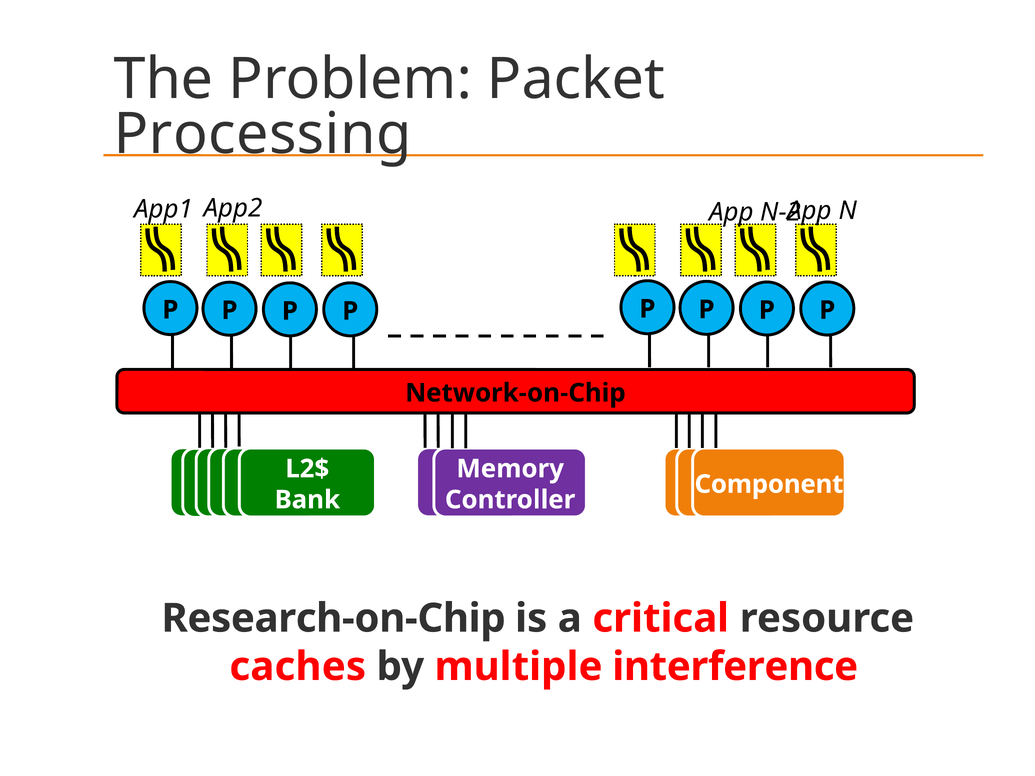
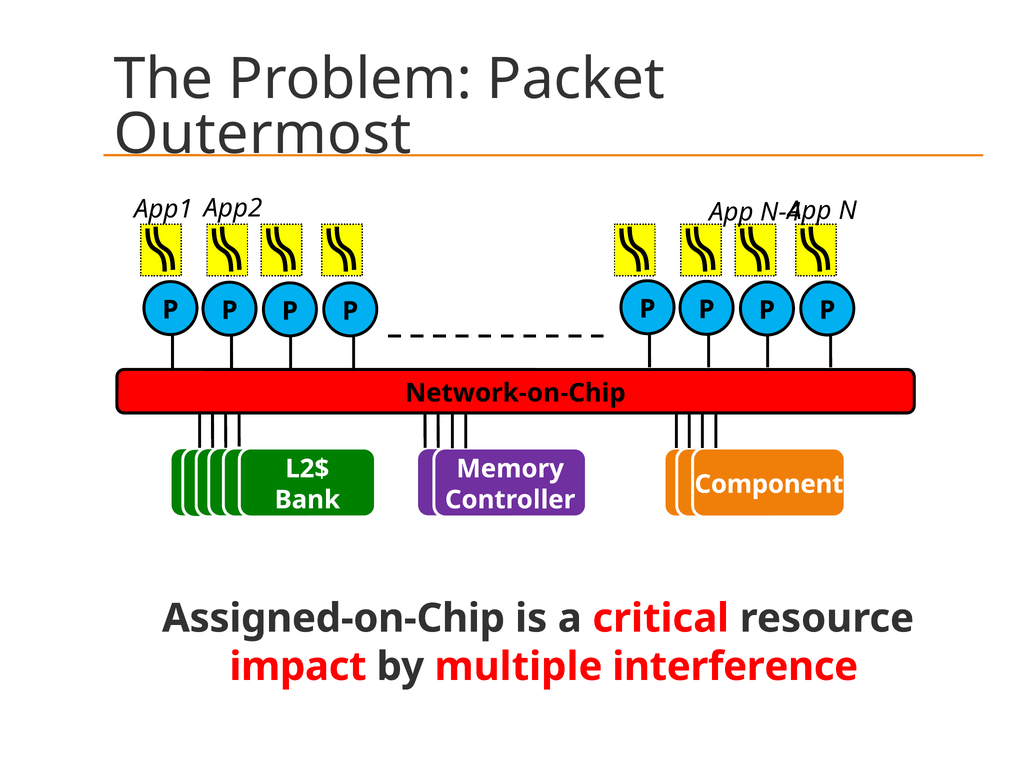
Processing: Processing -> Outermost
N-2: N-2 -> N-4
Research-on-Chip: Research-on-Chip -> Assigned-on-Chip
caches: caches -> impact
